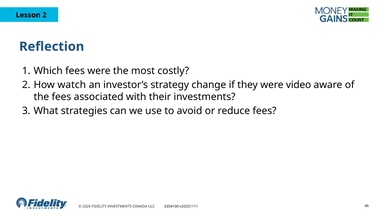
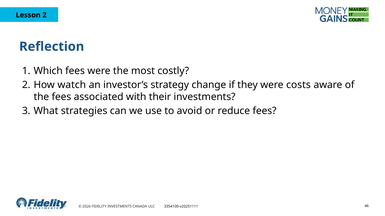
video: video -> costs
